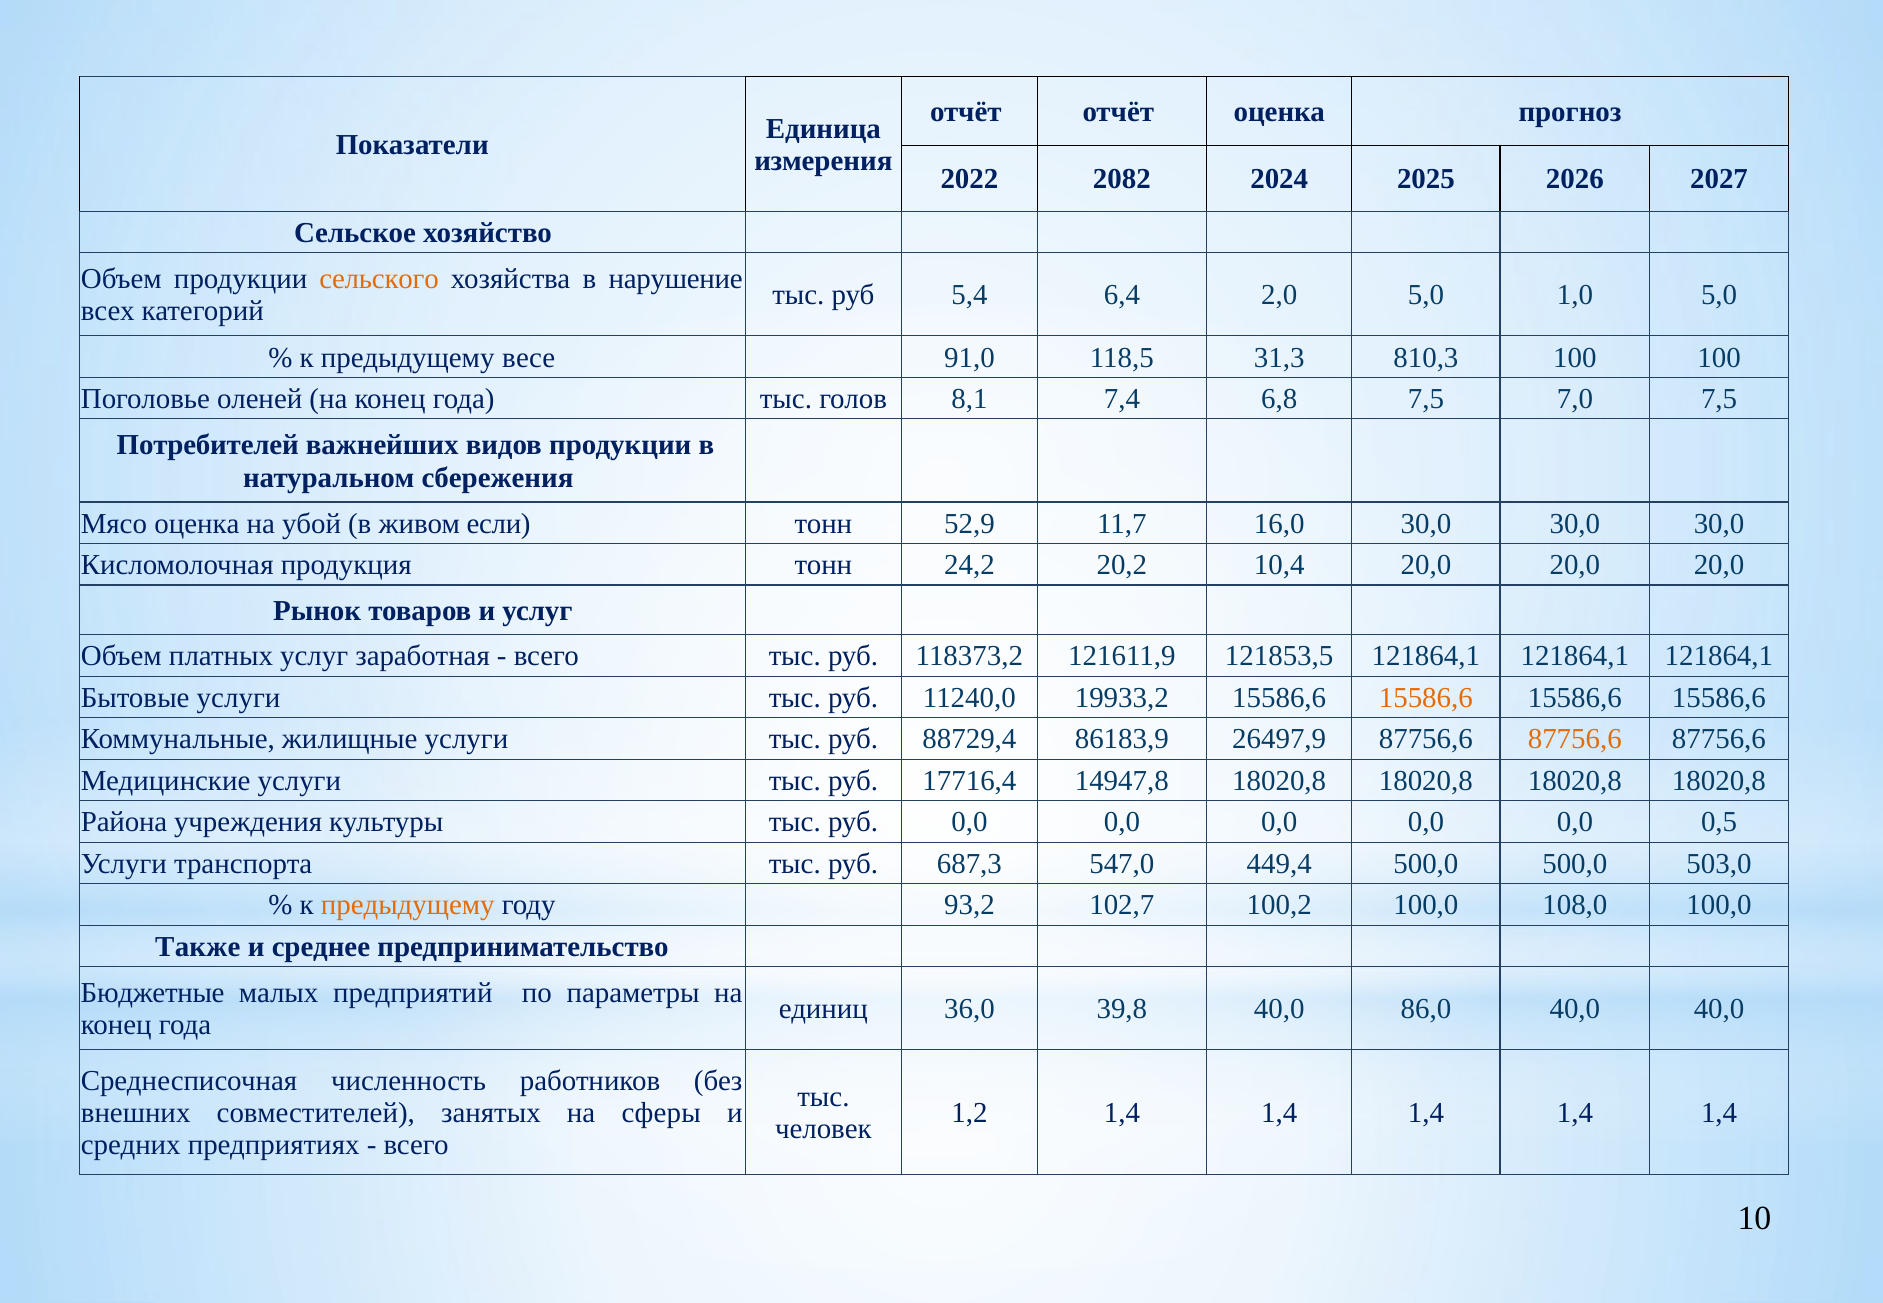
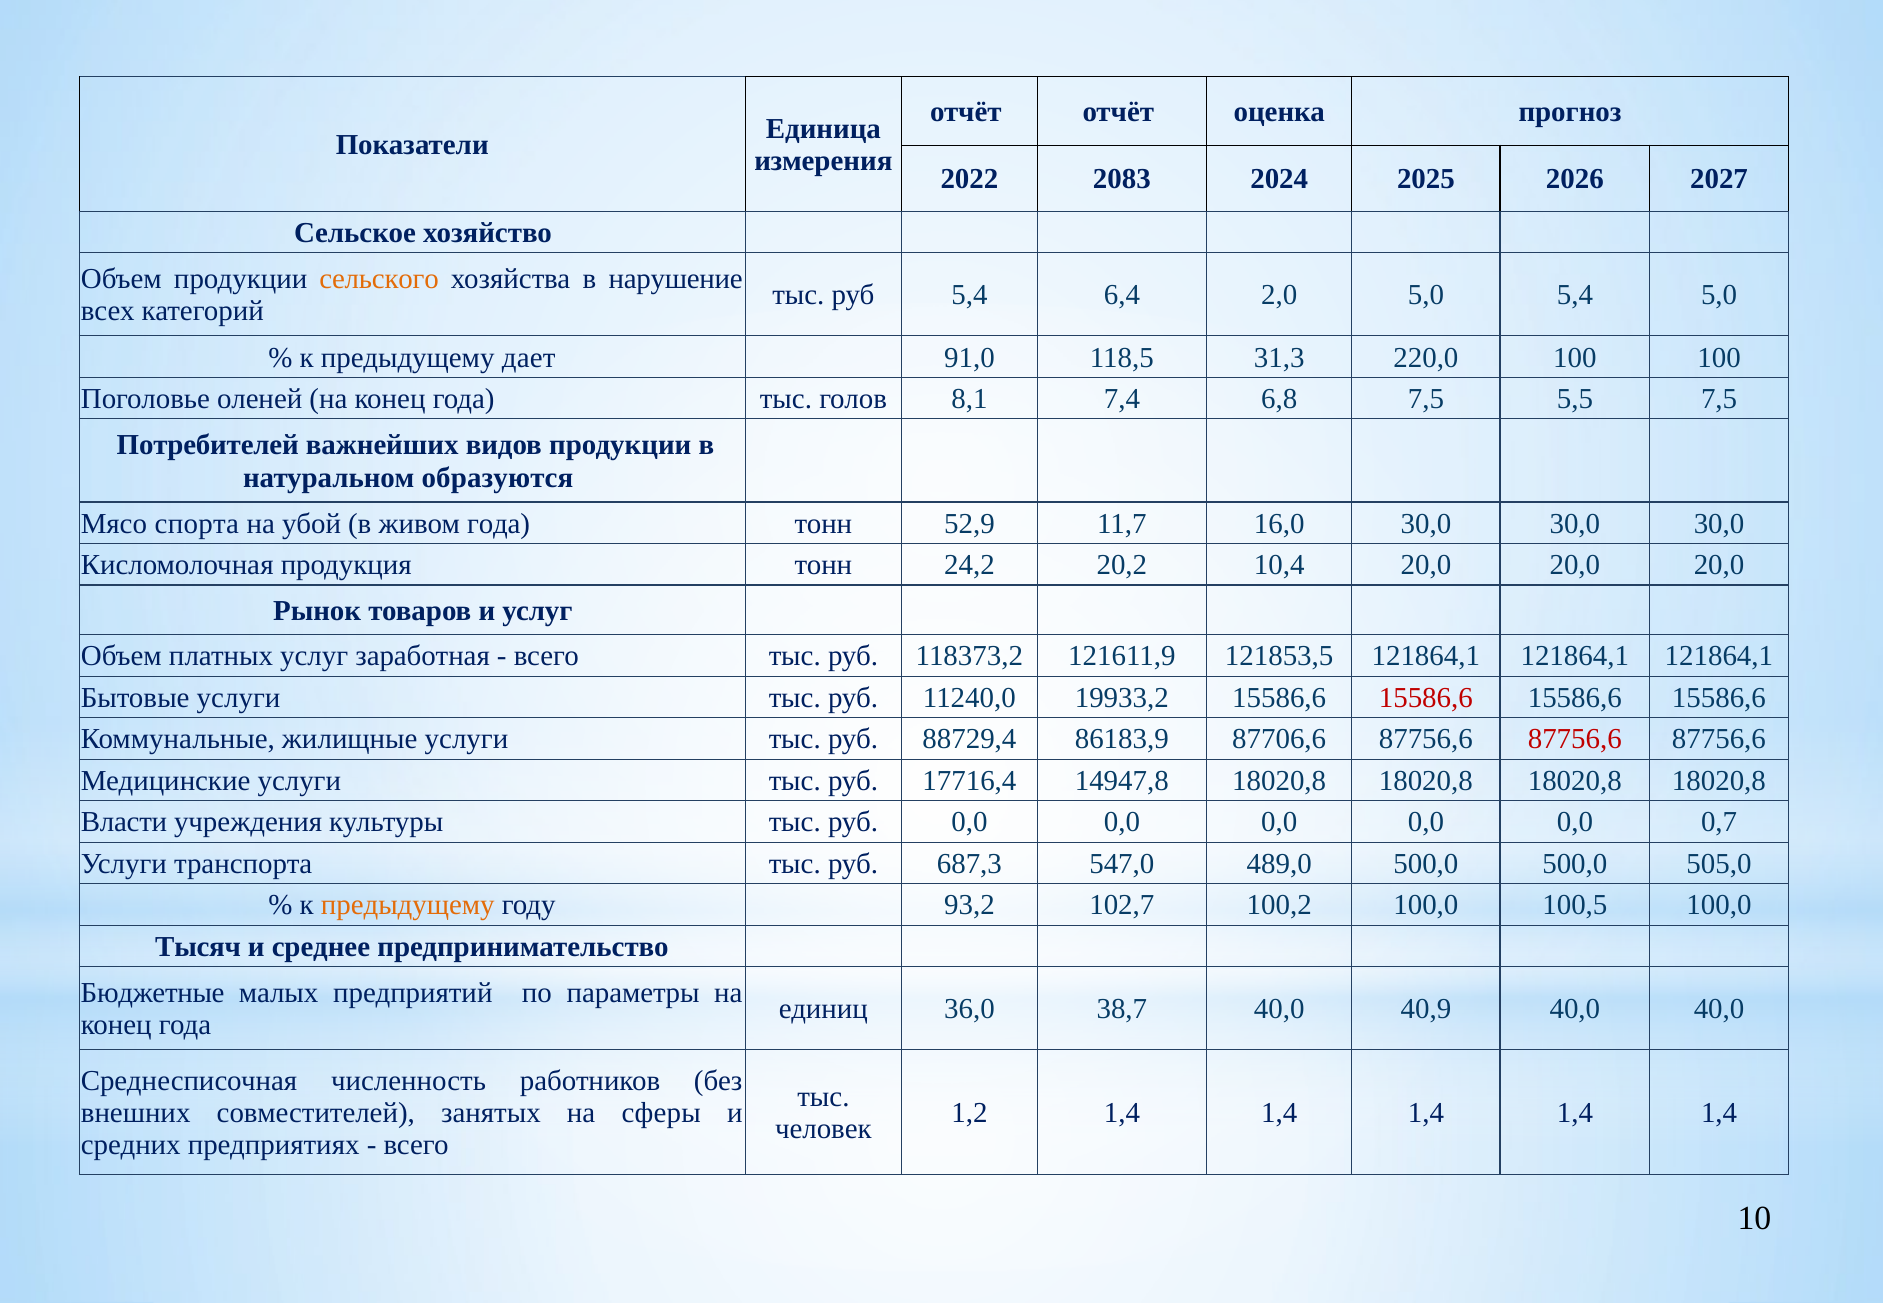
2082: 2082 -> 2083
5,0 1,0: 1,0 -> 5,4
весе: весе -> дает
810,3: 810,3 -> 220,0
7,0: 7,0 -> 5,5
сбережения: сбережения -> образуются
Мясо оценка: оценка -> спорта
живом если: если -> года
15586,6 at (1426, 698) colour: orange -> red
26497,9: 26497,9 -> 87706,6
87756,6 at (1575, 740) colour: orange -> red
Района: Района -> Власти
0,5: 0,5 -> 0,7
449,4: 449,4 -> 489,0
503,0: 503,0 -> 505,0
108,0: 108,0 -> 100,5
Также: Также -> Тысяч
39,8: 39,8 -> 38,7
86,0: 86,0 -> 40,9
